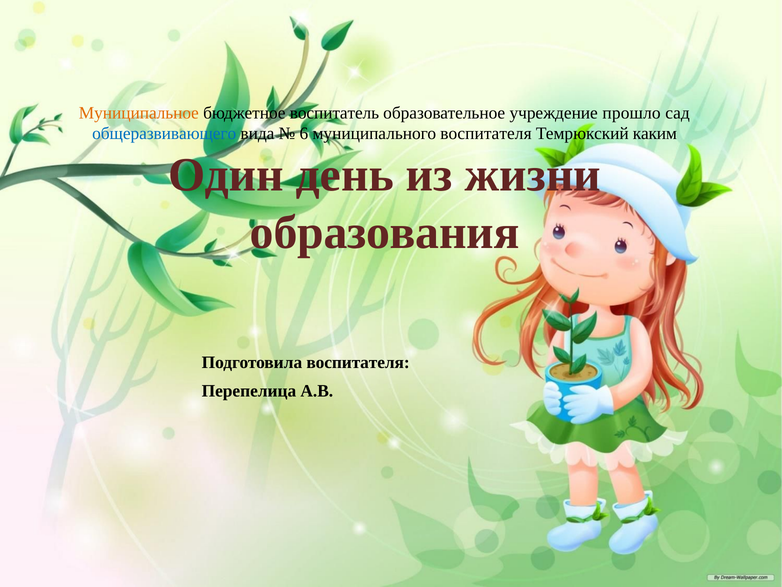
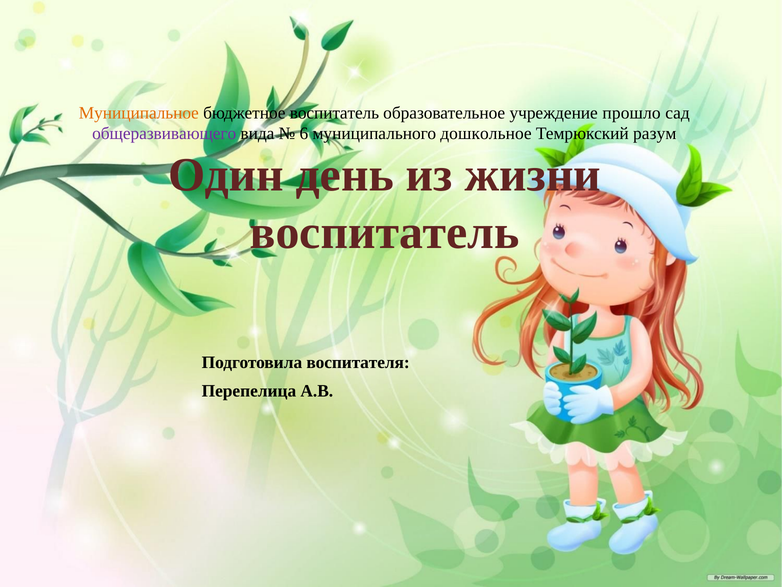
общеразвивающего colour: blue -> purple
муниципального воспитателя: воспитателя -> дошкольное
каким: каким -> разум
образования at (385, 232): образования -> воспитатель
